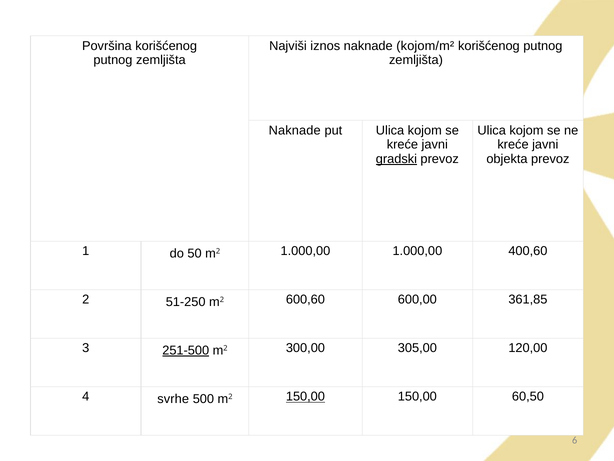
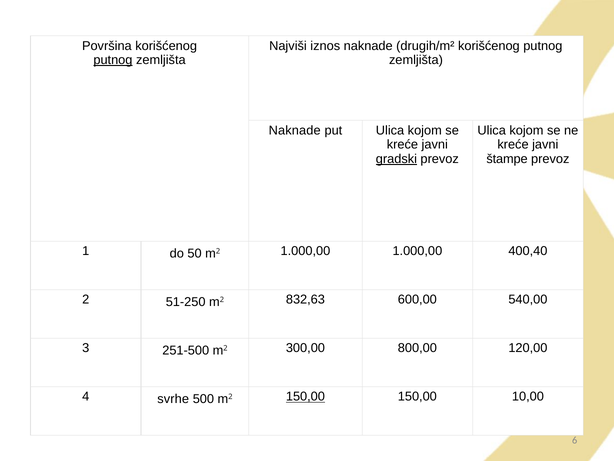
kojom/m²: kojom/m² -> drugih/m²
putnog at (113, 60) underline: none -> present
objekta: objekta -> štampe
400,60: 400,60 -> 400,40
600,60: 600,60 -> 832,63
361,85: 361,85 -> 540,00
251-500 underline: present -> none
305,00: 305,00 -> 800,00
60,50: 60,50 -> 10,00
